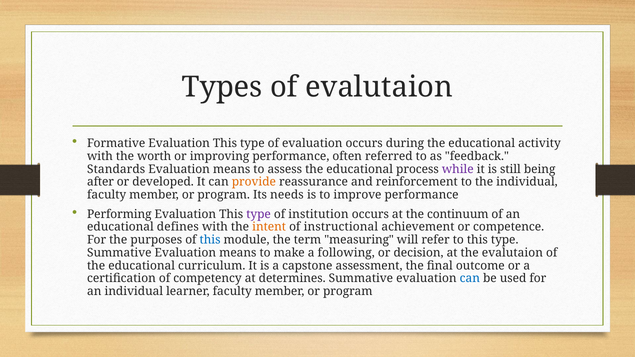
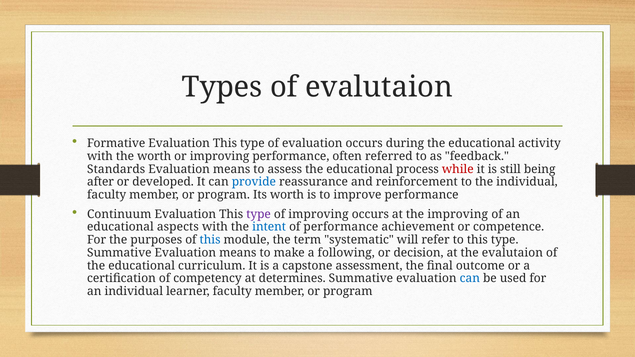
while colour: purple -> red
provide colour: orange -> blue
Its needs: needs -> worth
Performing: Performing -> Continuum
of institution: institution -> improving
the continuum: continuum -> improving
defines: defines -> aspects
intent colour: orange -> blue
of instructional: instructional -> performance
measuring: measuring -> systematic
